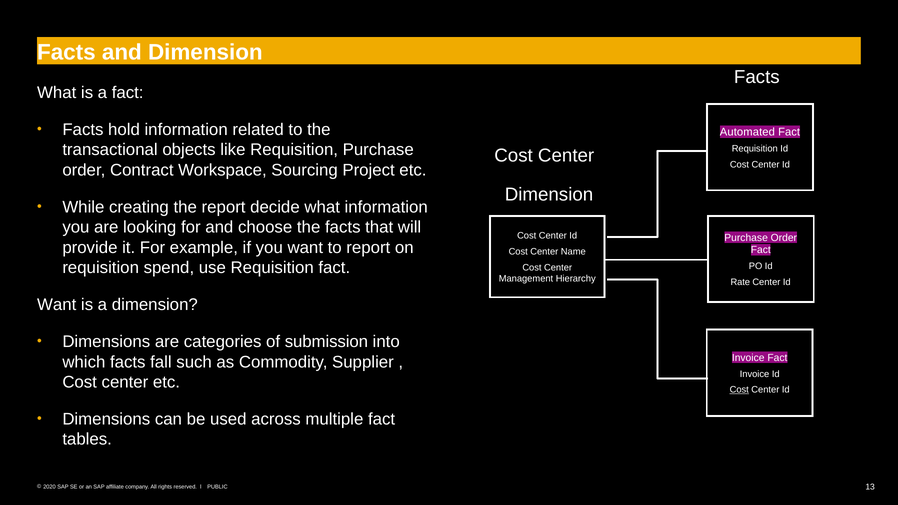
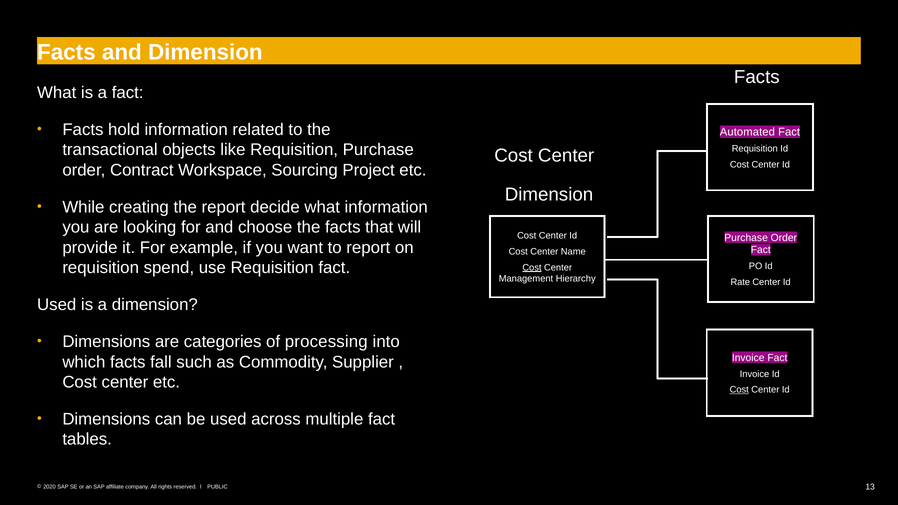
Cost at (532, 267) underline: none -> present
Want at (57, 305): Want -> Used
submission: submission -> processing
